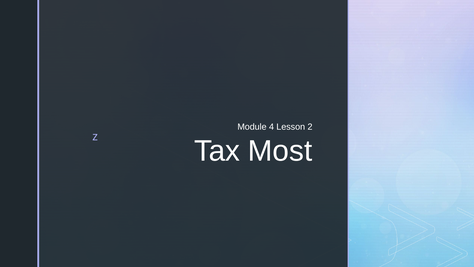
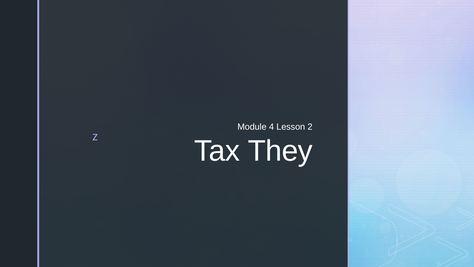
Most: Most -> They
